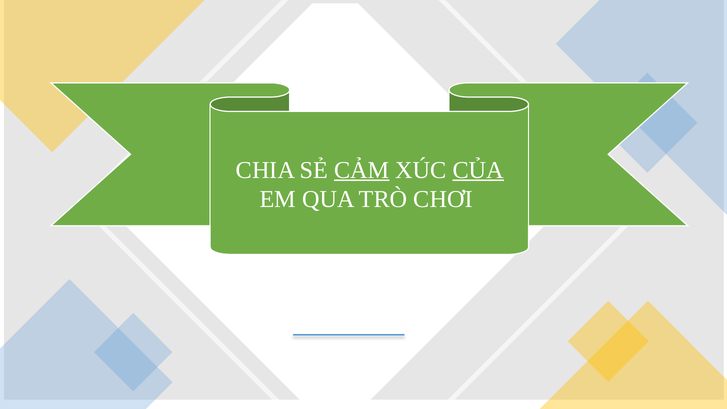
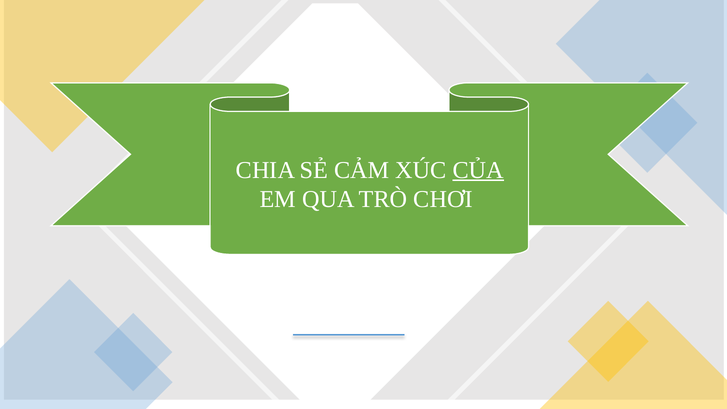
CẢM underline: present -> none
